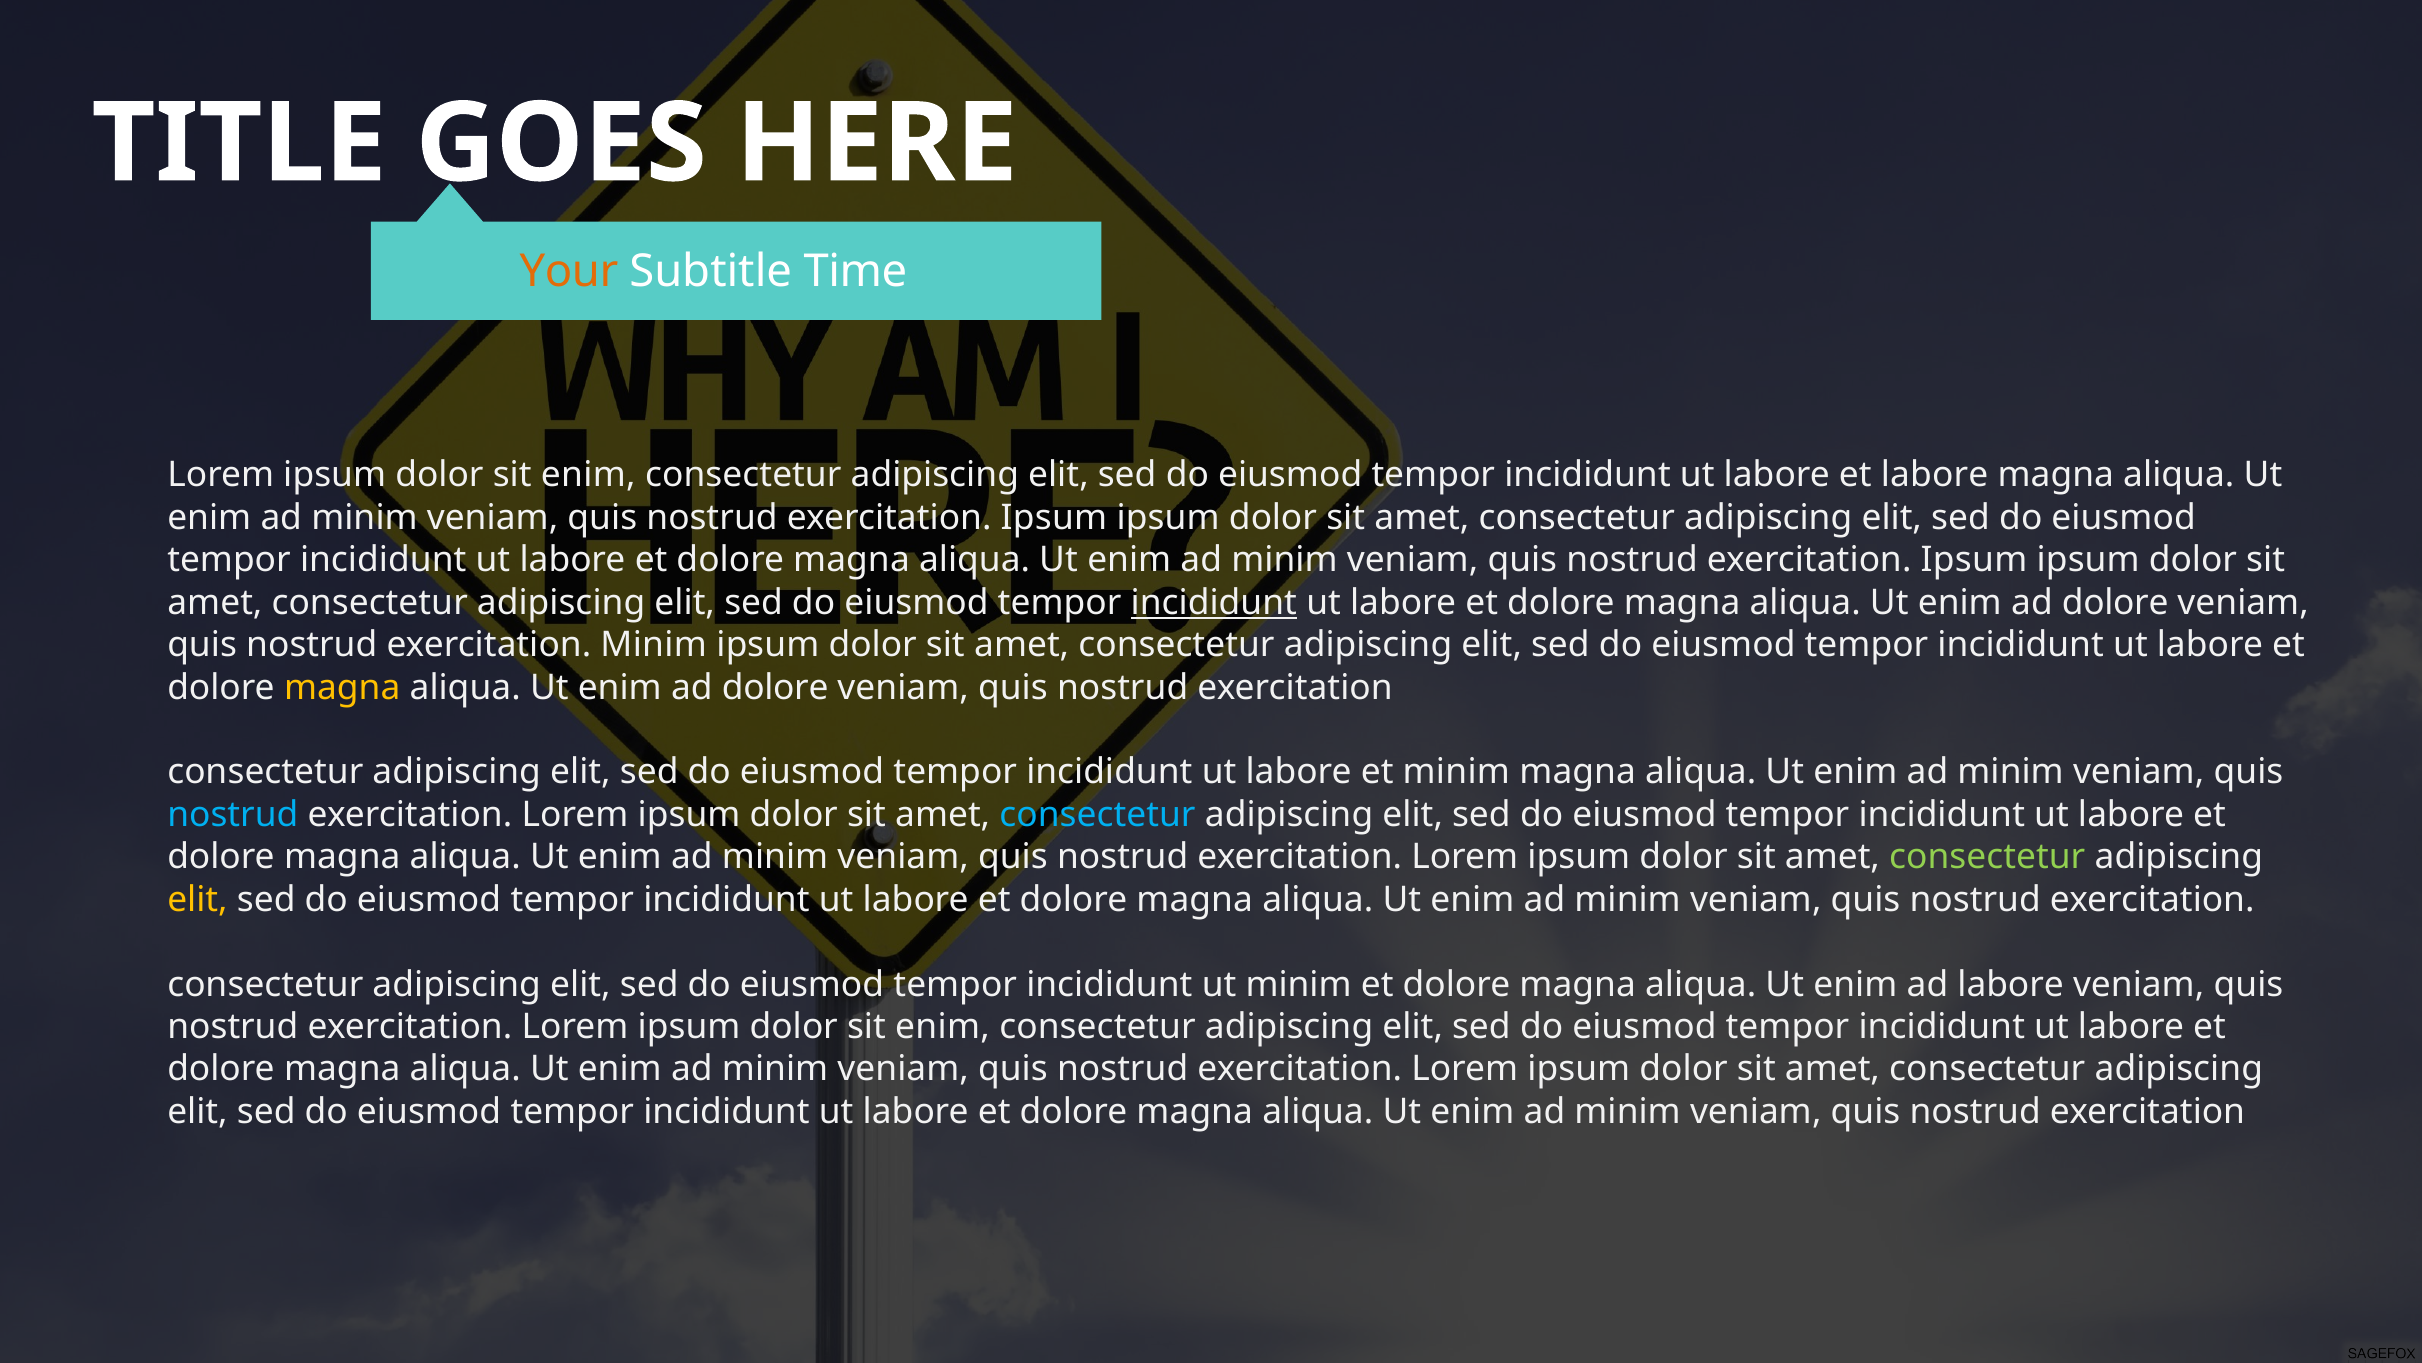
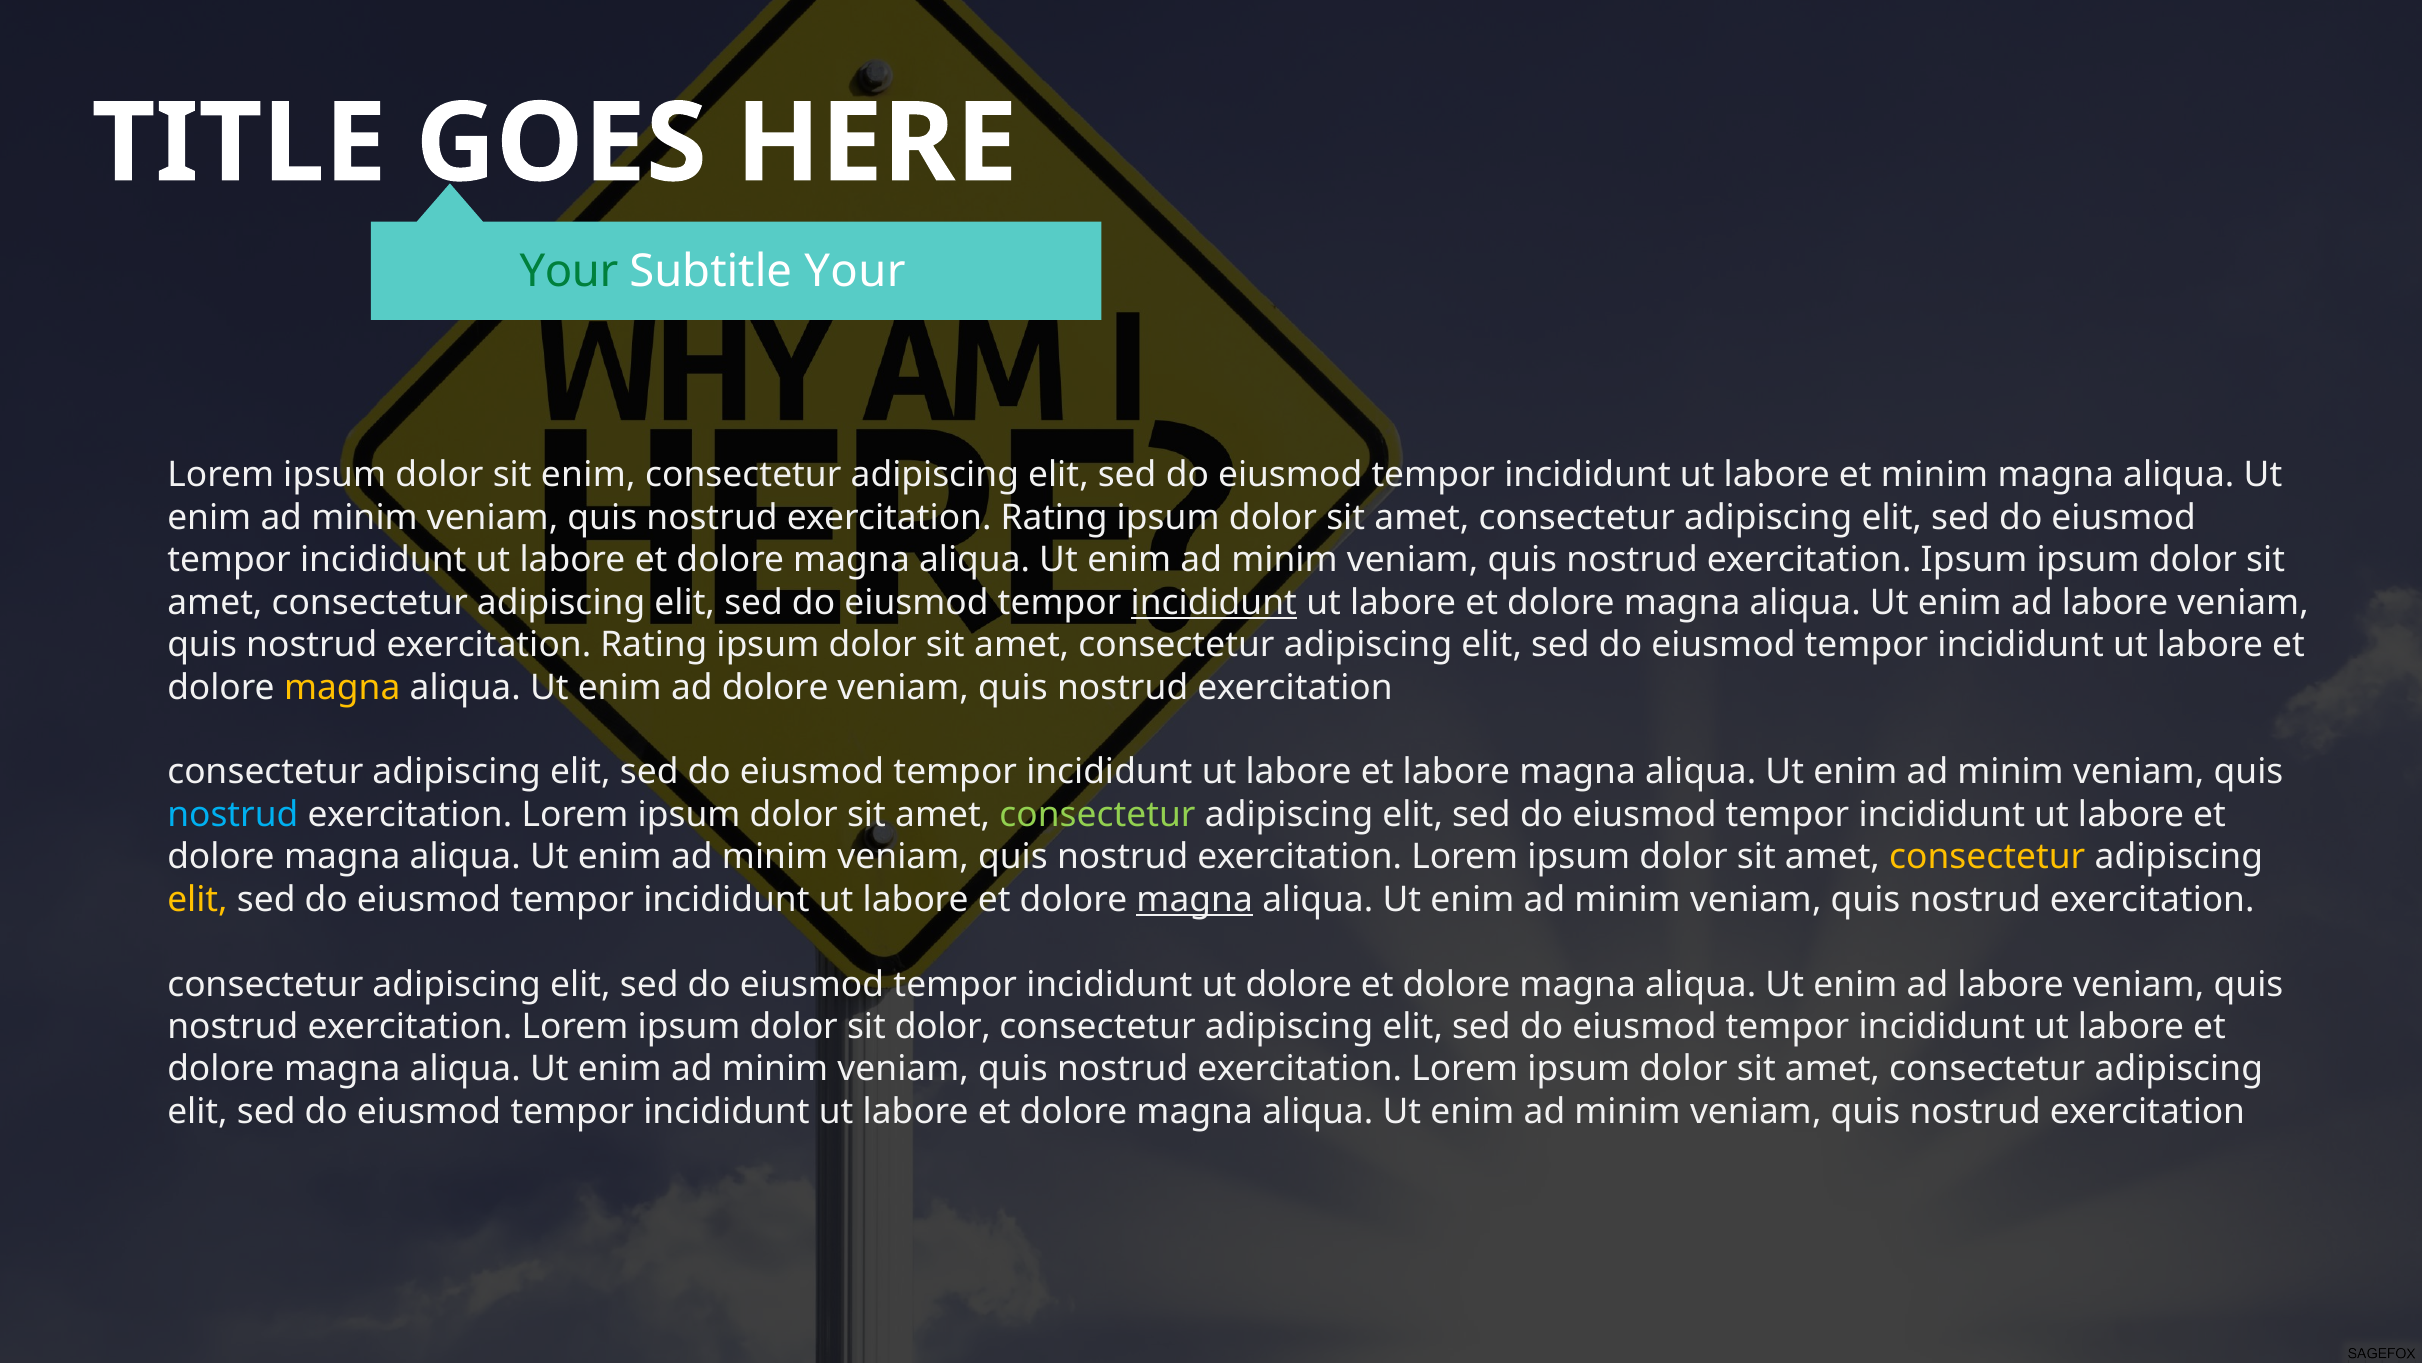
Your at (569, 271) colour: orange -> green
Subtitle Time: Time -> Your
et labore: labore -> minim
Ipsum at (1054, 517): Ipsum -> Rating
dolore at (2115, 602): dolore -> labore
Minim at (654, 645): Minim -> Rating
et minim: minim -> labore
consectetur at (1098, 814) colour: light blue -> light green
consectetur at (1987, 857) colour: light green -> yellow
magna at (1195, 899) underline: none -> present
ut minim: minim -> dolore
enim at (943, 1026): enim -> dolor
